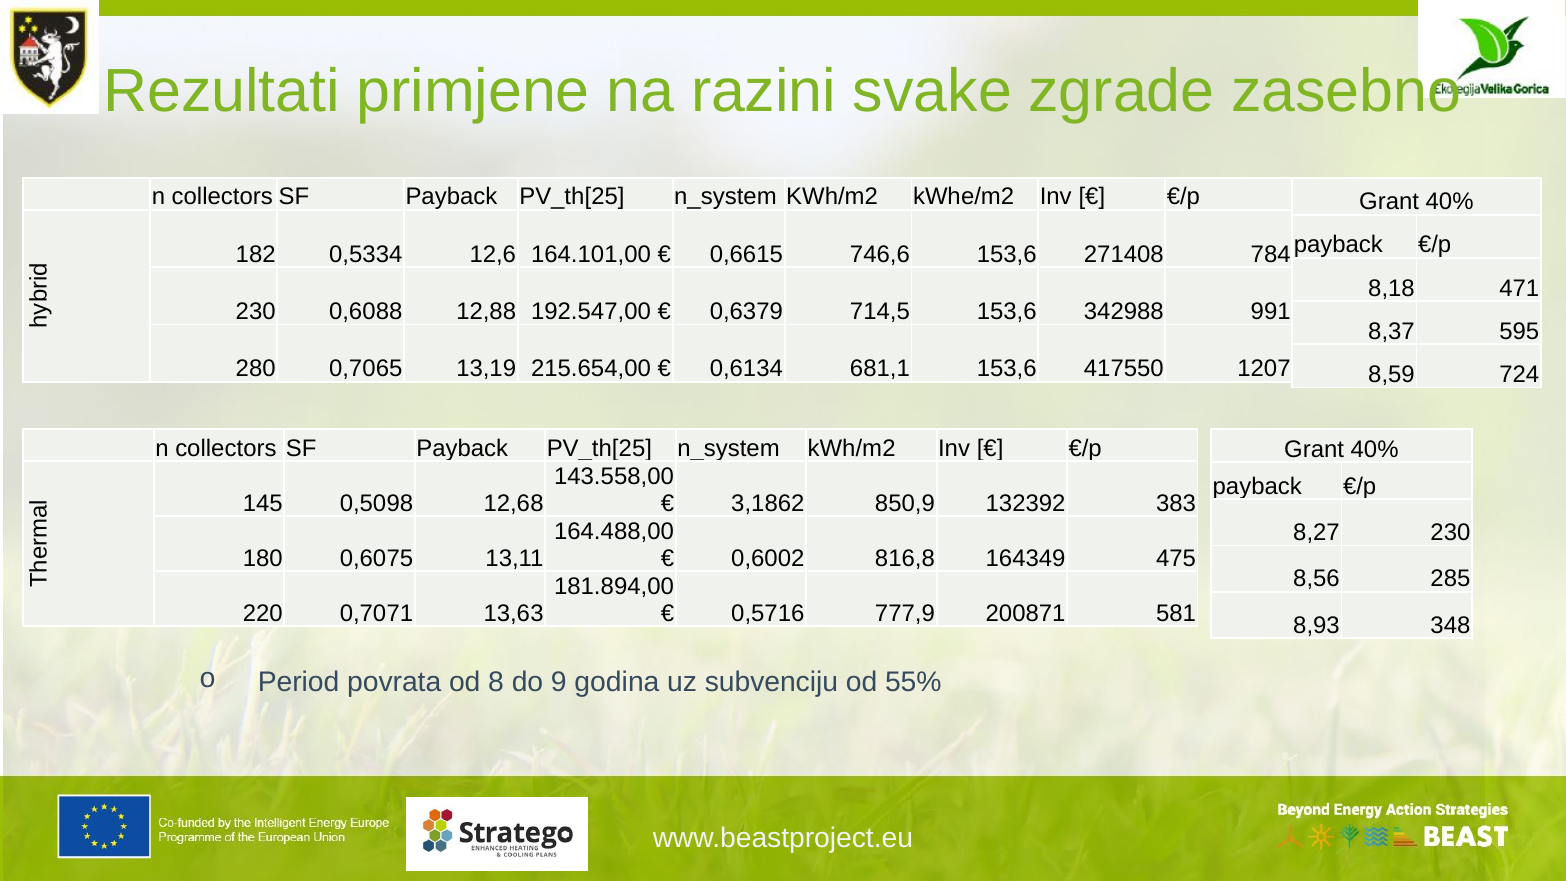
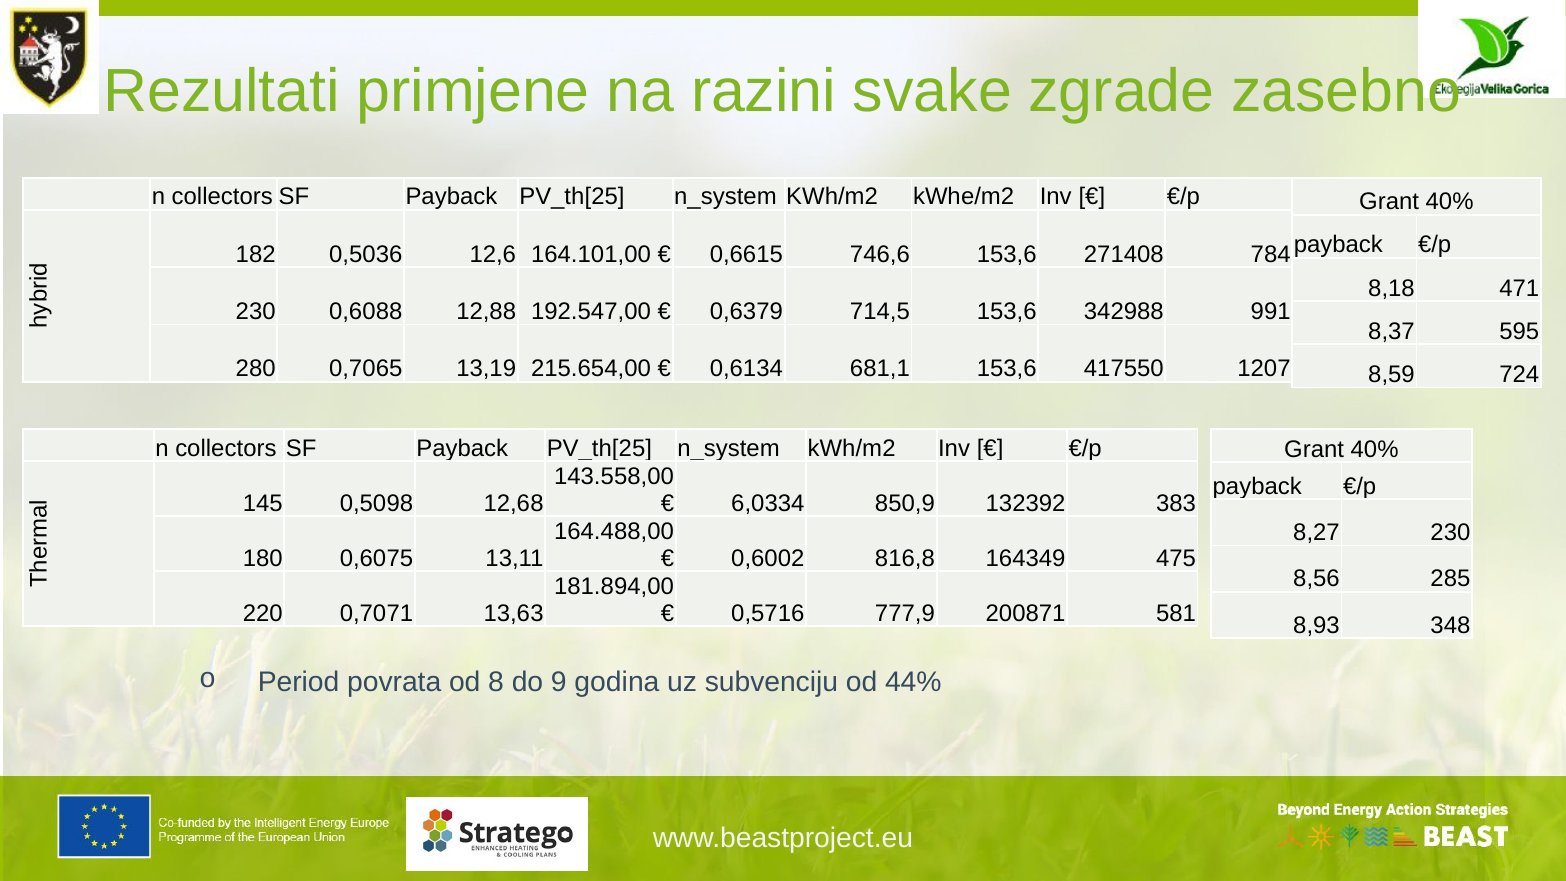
0,5334: 0,5334 -> 0,5036
3,1862: 3,1862 -> 6,0334
55%: 55% -> 44%
